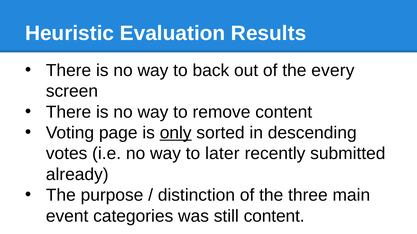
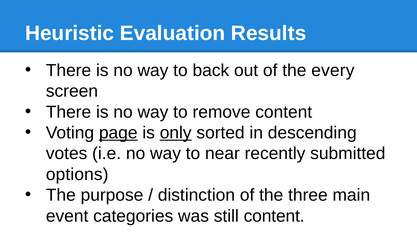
page underline: none -> present
later: later -> near
already: already -> options
